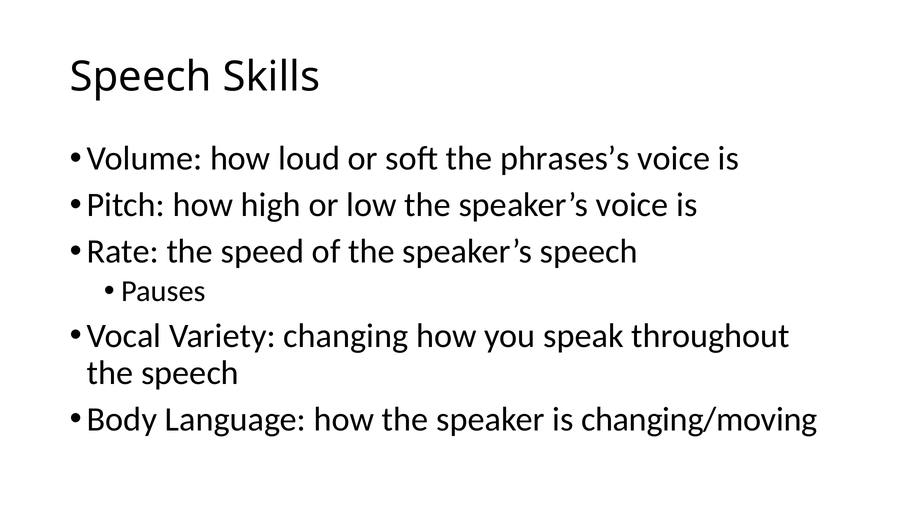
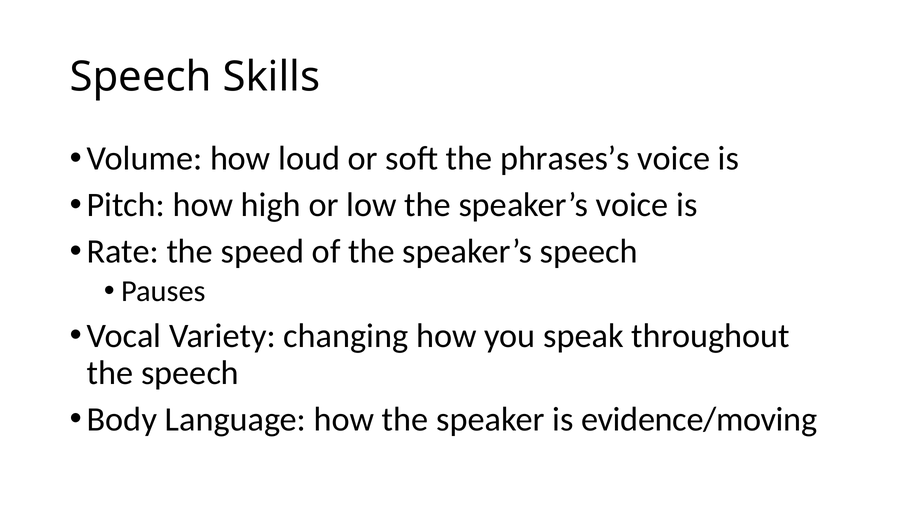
changing/moving: changing/moving -> evidence/moving
